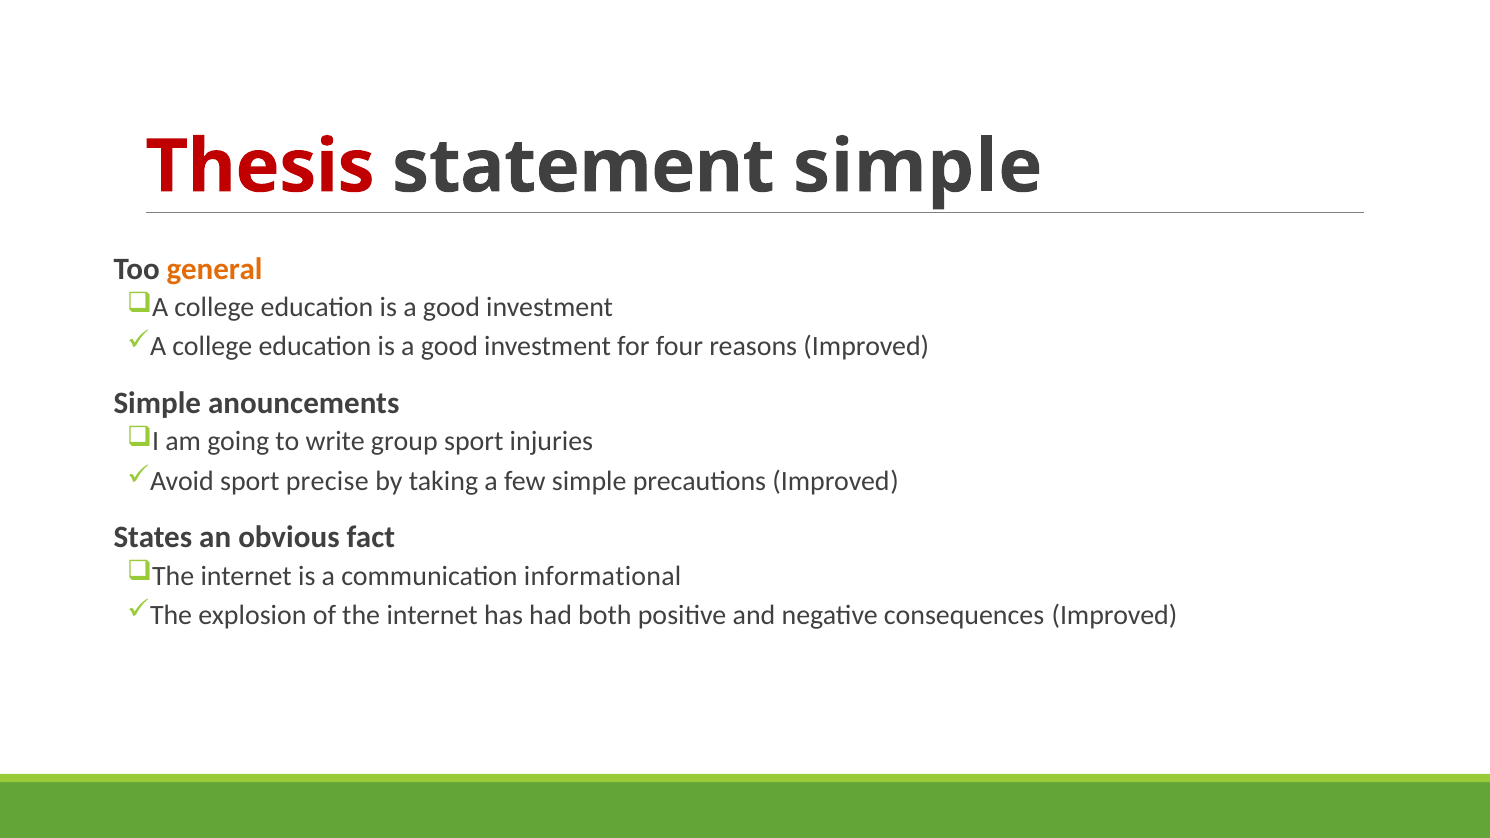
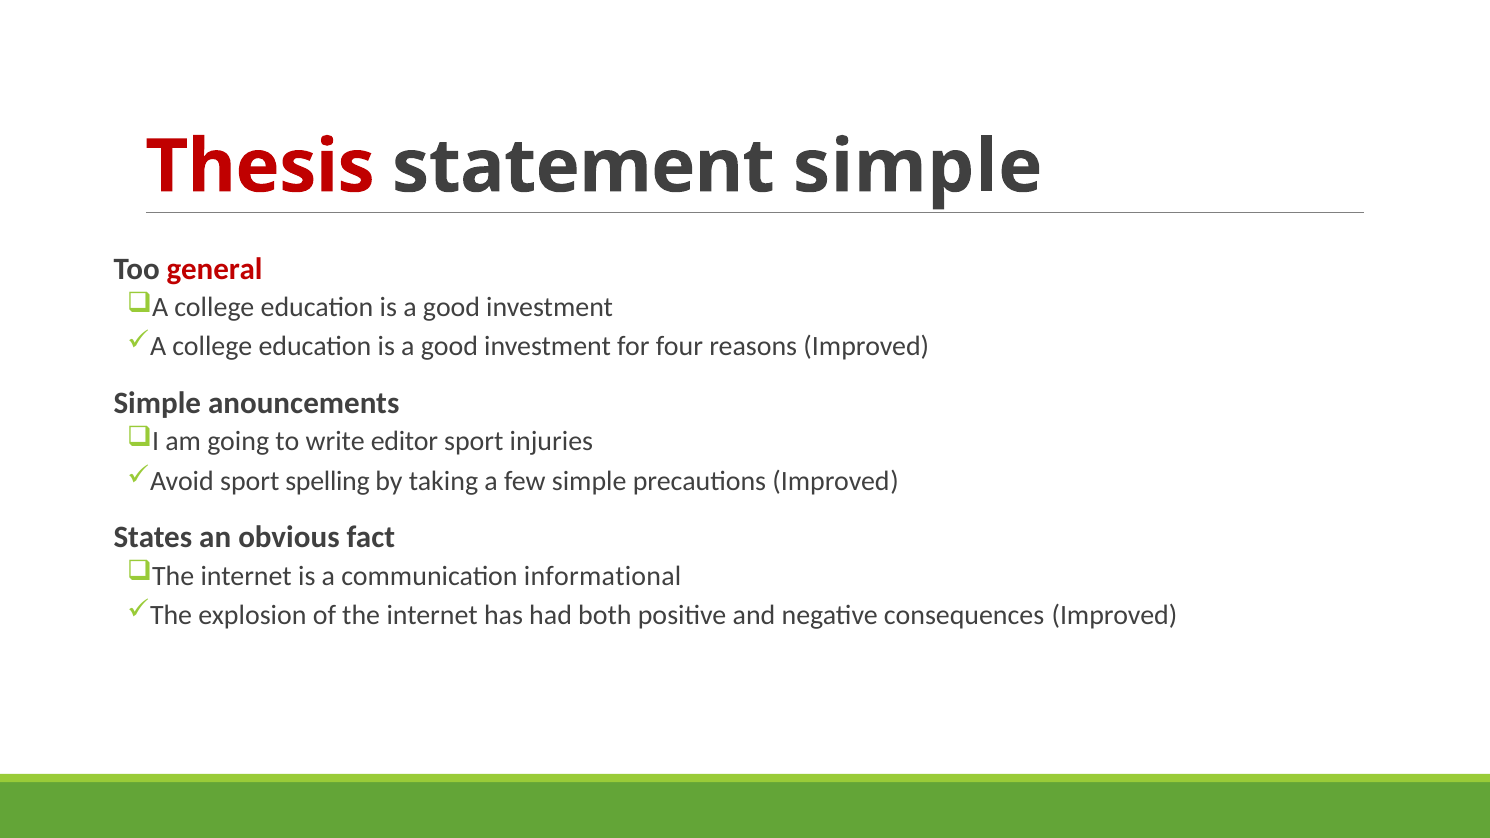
general colour: orange -> red
group: group -> editor
precise: precise -> spelling
